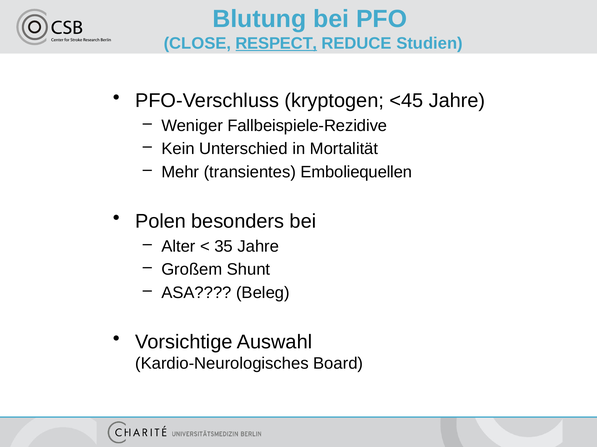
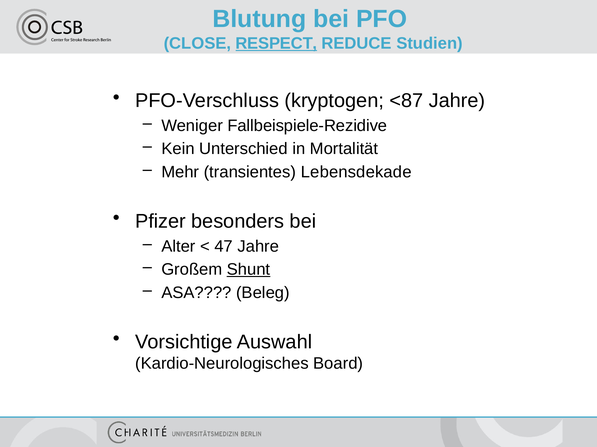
<45: <45 -> <87
Emboliequellen: Emboliequellen -> Lebensdekade
Polen: Polen -> Pfizer
35: 35 -> 47
Shunt underline: none -> present
